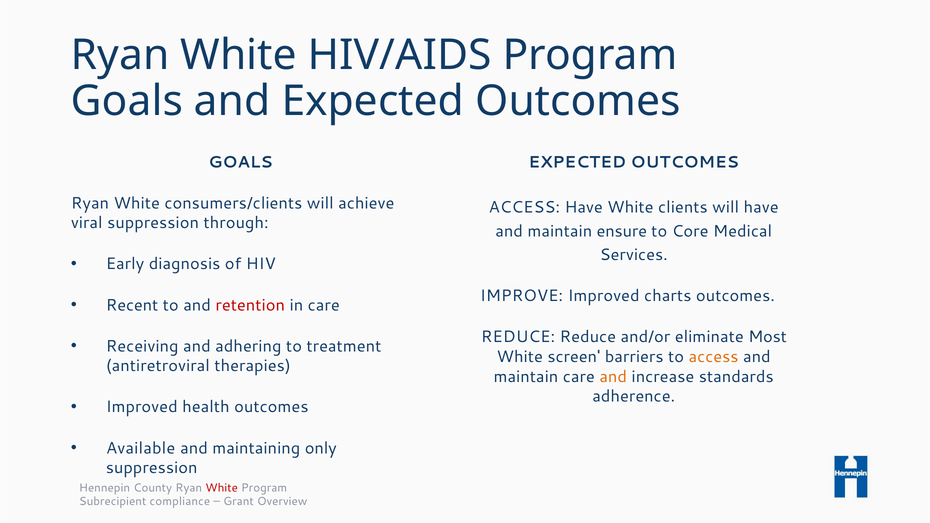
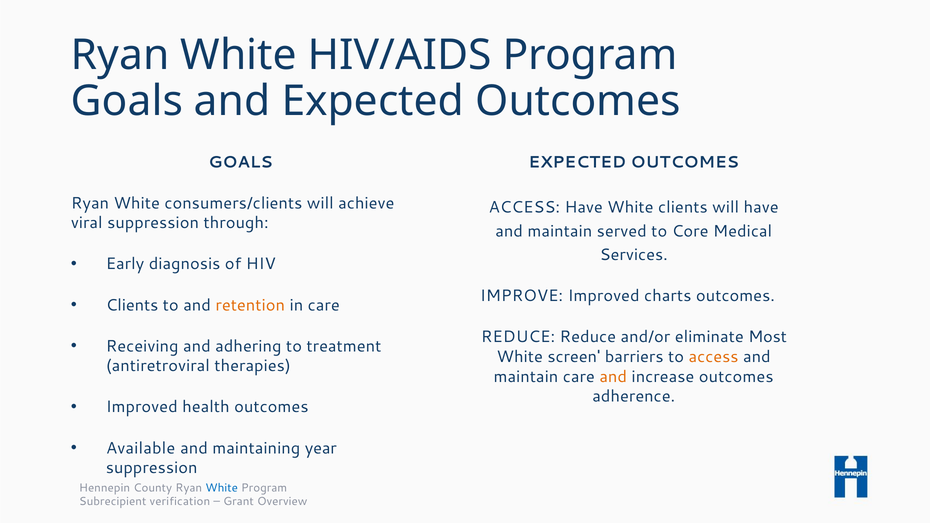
ensure: ensure -> served
Recent at (132, 305): Recent -> Clients
retention colour: red -> orange
increase standards: standards -> outcomes
only: only -> year
White at (222, 488) colour: red -> blue
compliance: compliance -> verification
